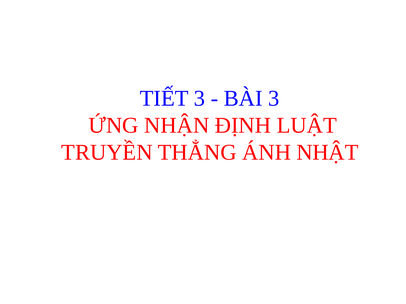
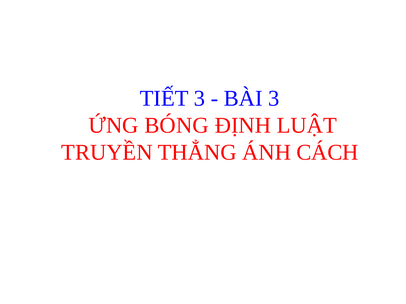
NHẬN: NHẬN -> BÓNG
NHẬT: NHẬT -> CÁCH
